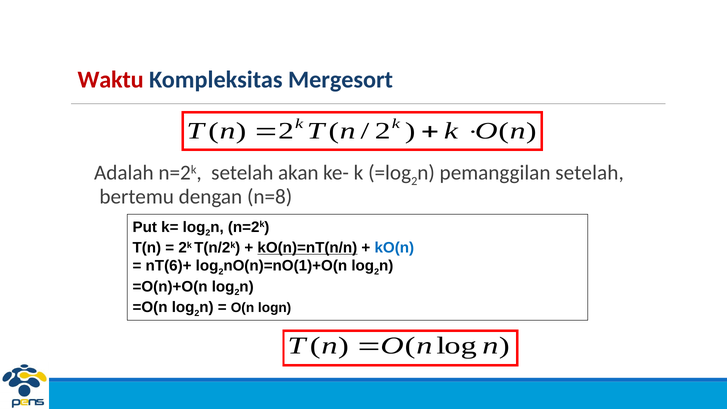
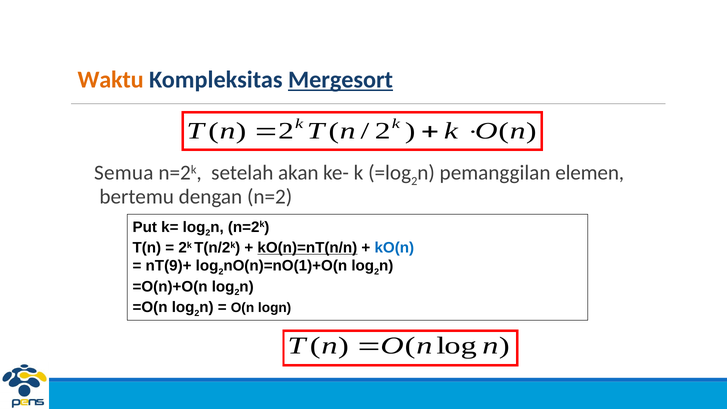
Waktu colour: red -> orange
Mergesort underline: none -> present
Adalah: Adalah -> Semua
pemanggilan setelah: setelah -> elemen
n=8: n=8 -> n=2
nT(6)+: nT(6)+ -> nT(9)+
